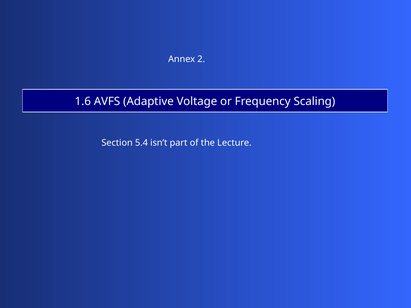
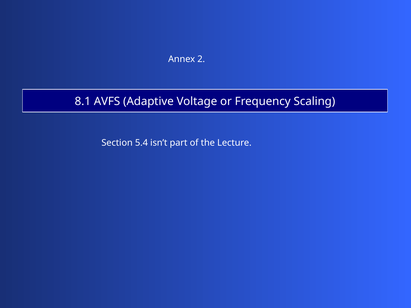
1.6: 1.6 -> 8.1
